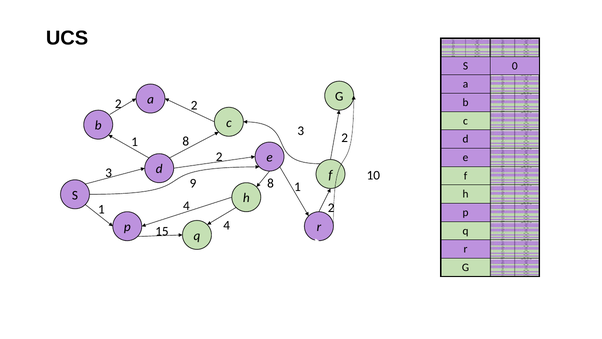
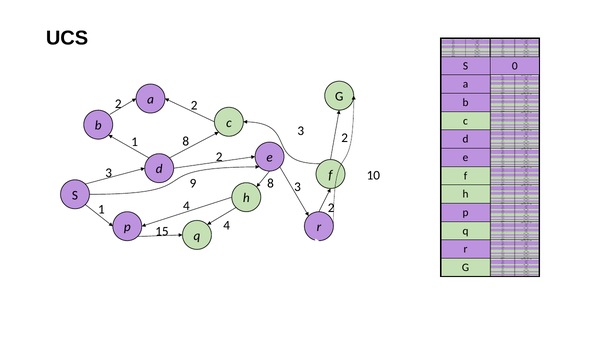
9 1: 1 -> 3
